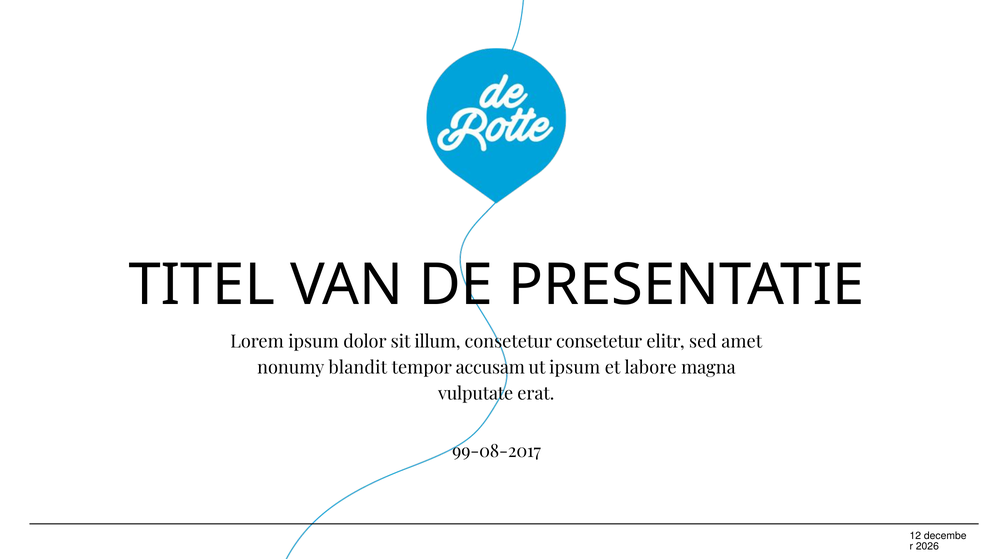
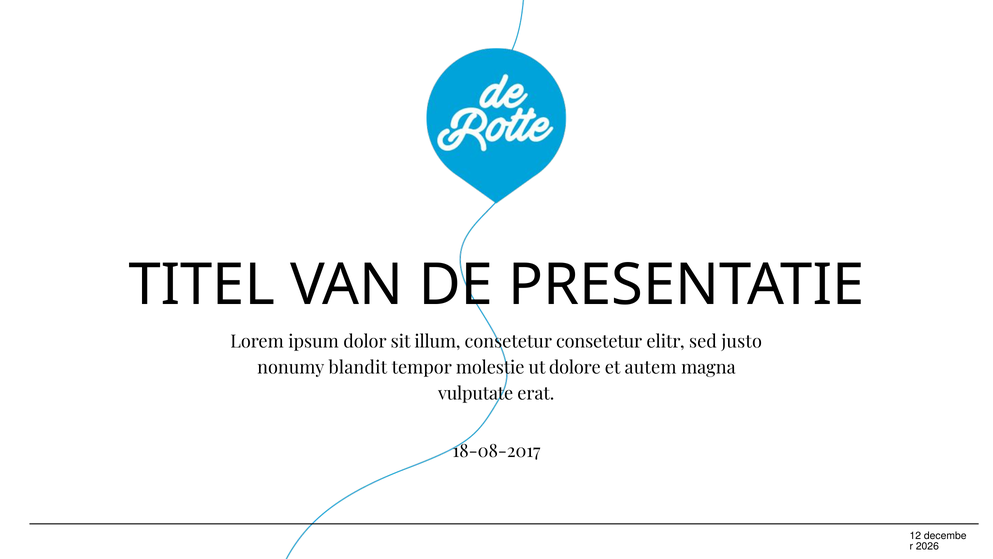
amet: amet -> justo
accusam: accusam -> molestie
ut ipsum: ipsum -> dolore
labore: labore -> autem
99-08-2017: 99-08-2017 -> 18-08-2017
